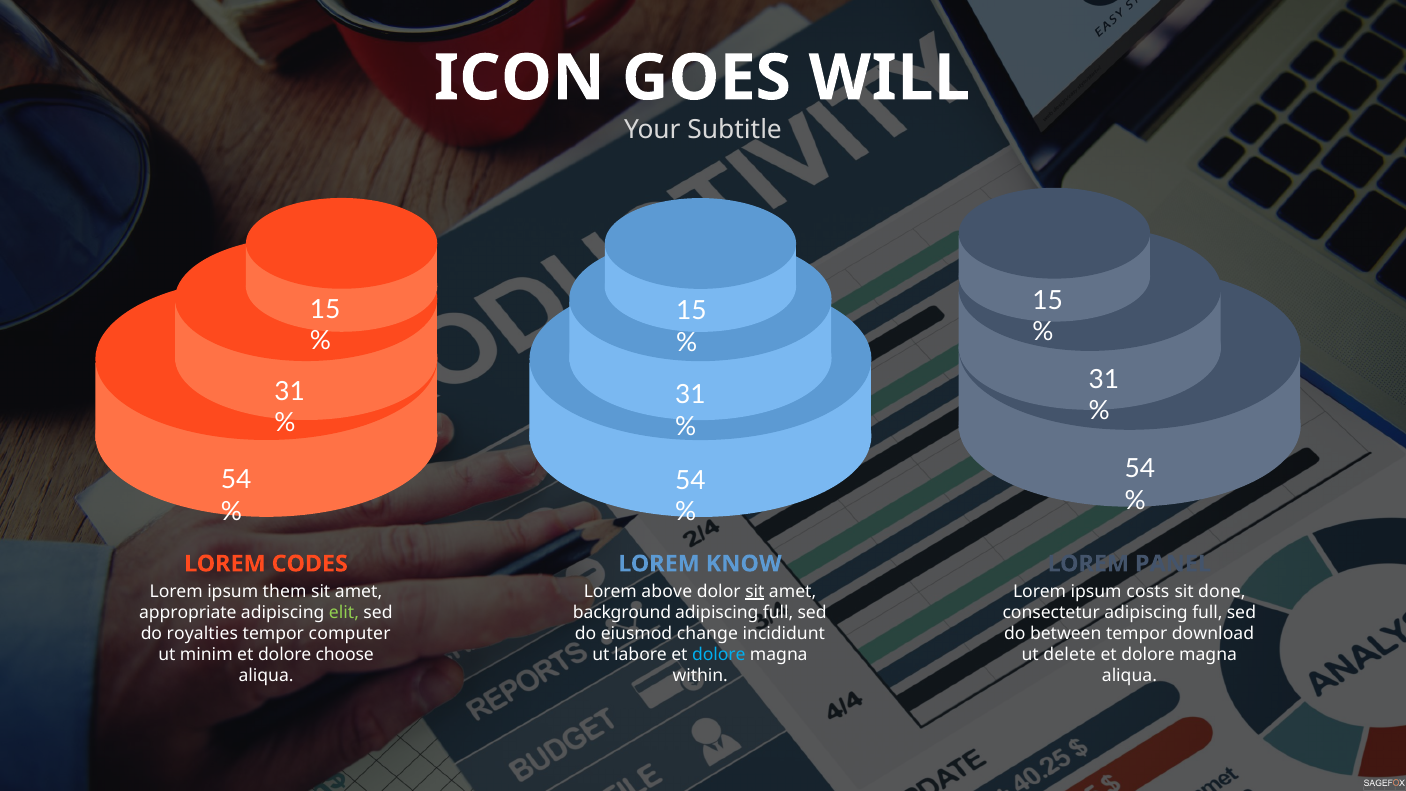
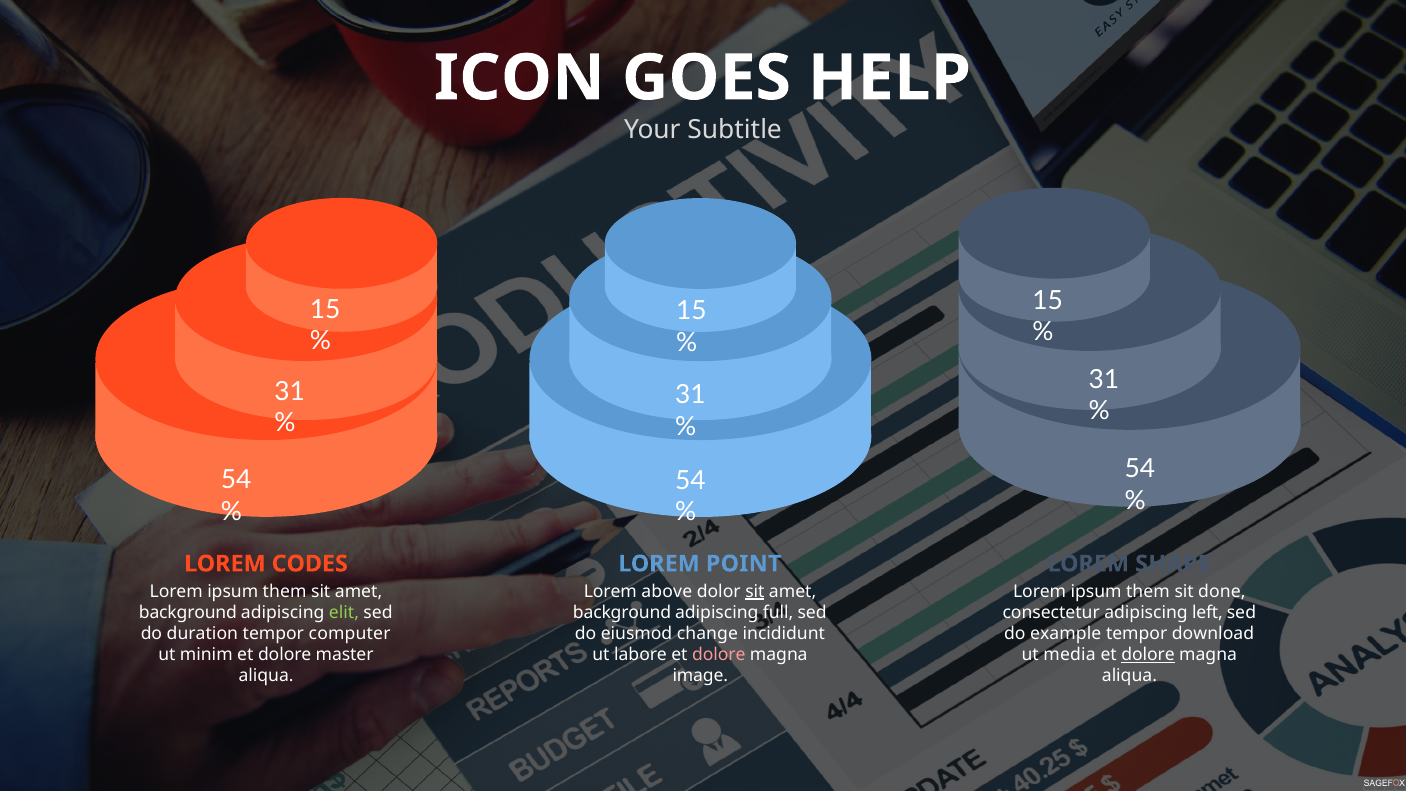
WILL: WILL -> HELP
KNOW: KNOW -> POINT
PANEL: PANEL -> SHAPE
costs at (1148, 591): costs -> them
appropriate at (188, 612): appropriate -> background
consectetur adipiscing full: full -> left
royalties: royalties -> duration
between: between -> example
choose: choose -> master
dolore at (719, 655) colour: light blue -> pink
delete: delete -> media
dolore at (1148, 655) underline: none -> present
within: within -> image
